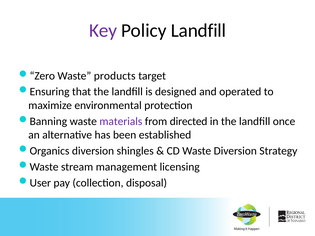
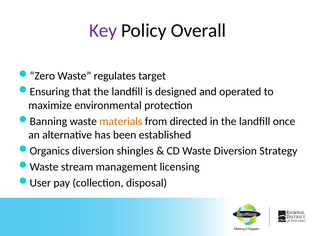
Policy Landfill: Landfill -> Overall
products: products -> regulates
materials colour: purple -> orange
